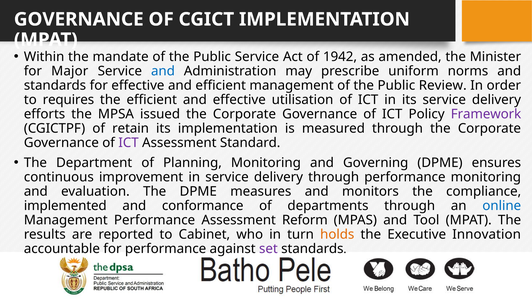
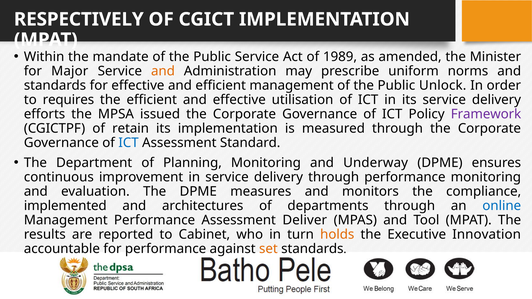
GOVERNANCE at (79, 19): GOVERNANCE -> RESPECTIVELY
1942: 1942 -> 1989
and at (163, 71) colour: blue -> orange
Review: Review -> Unlock
ICT at (128, 143) colour: purple -> blue
Governing: Governing -> Underway
conformance: conformance -> architectures
Reform: Reform -> Deliver
set colour: purple -> orange
